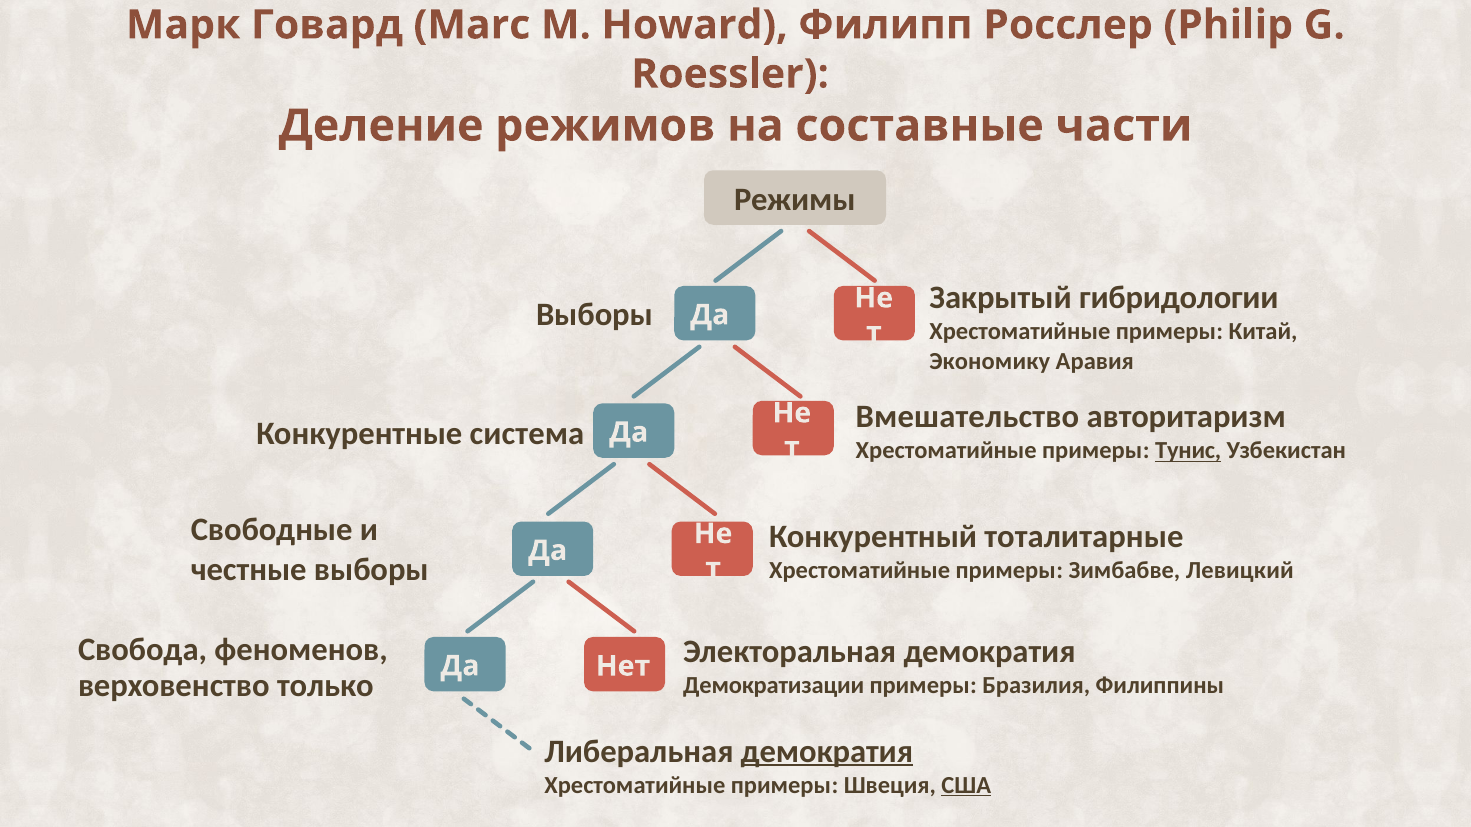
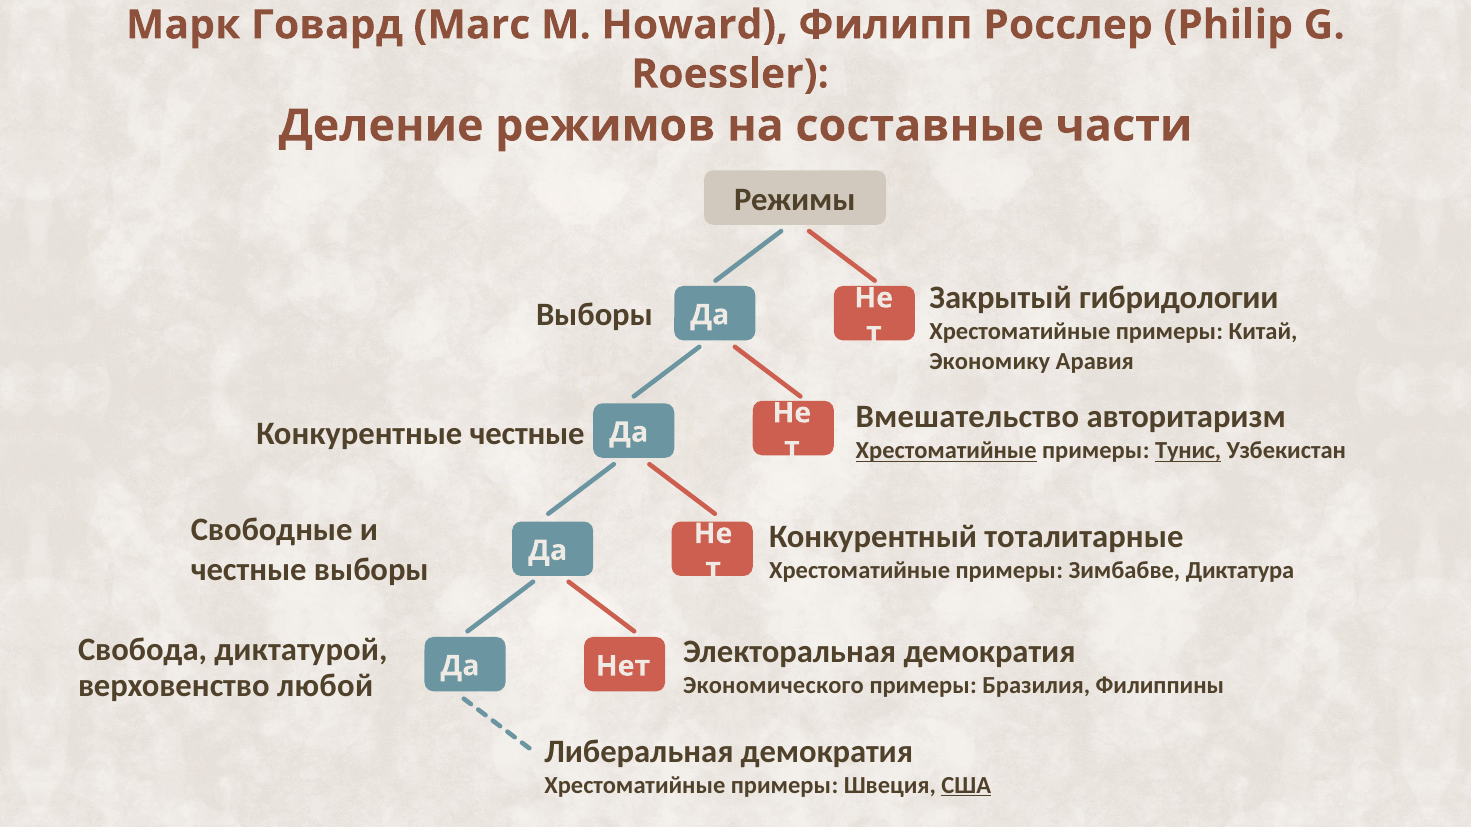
Конкурентные система: система -> честные
Хрестоматийные at (946, 451) underline: none -> present
Левицкий: Левицкий -> Диктатура
феноменов: феноменов -> диктатурой
только: только -> любой
Демократизации: Демократизации -> Экономического
демократия at (827, 752) underline: present -> none
